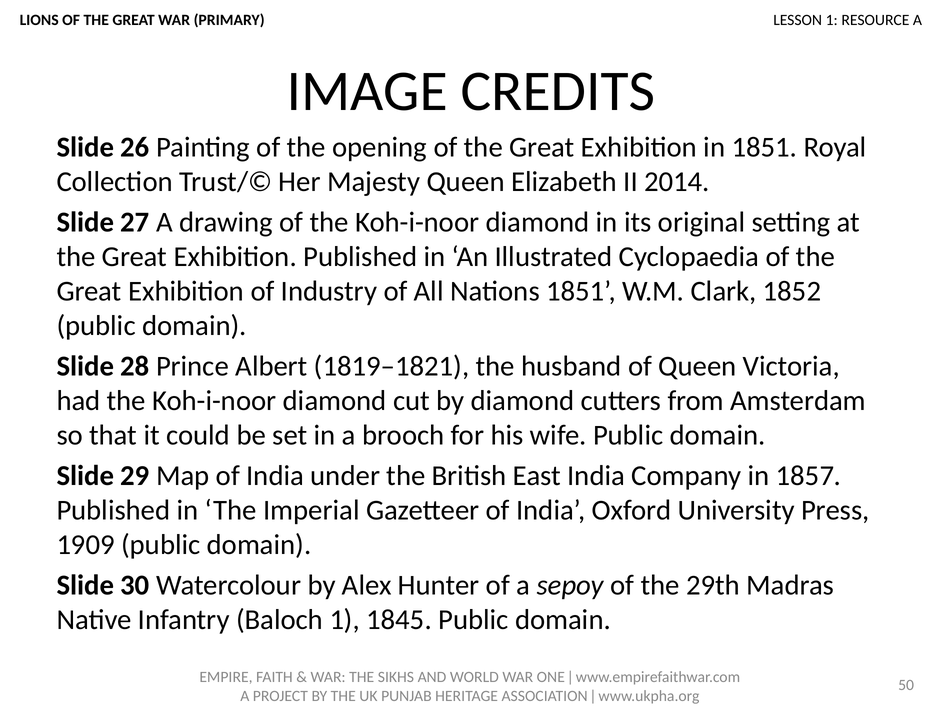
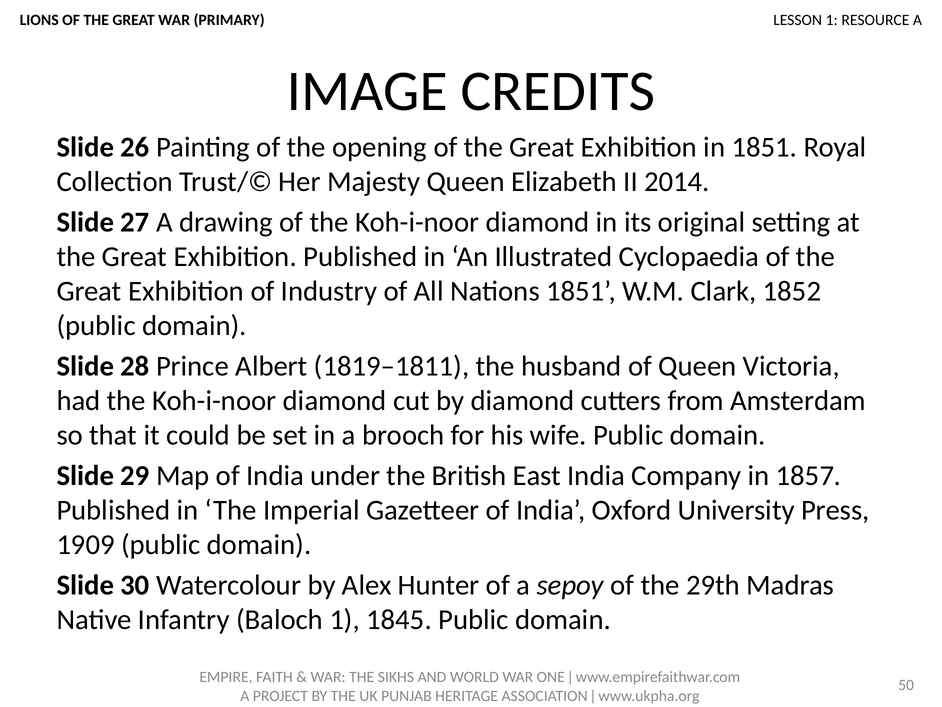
1819–1821: 1819–1821 -> 1819–1811
